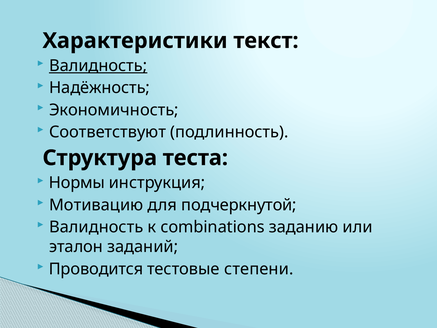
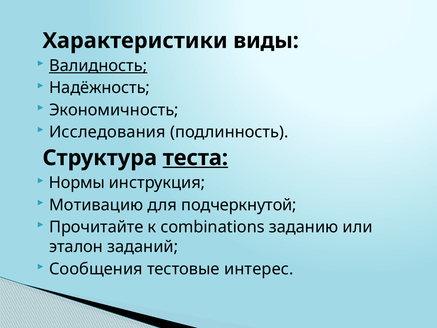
текст: текст -> виды
Соответствуют: Соответствуют -> Исследования
теста underline: none -> present
Валидность at (96, 227): Валидность -> Прочитайте
Проводится: Проводится -> Сообщения
степени: степени -> интерес
